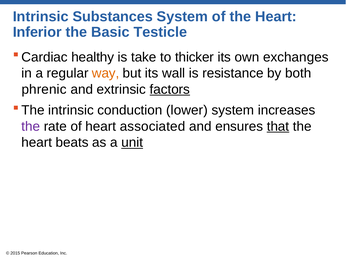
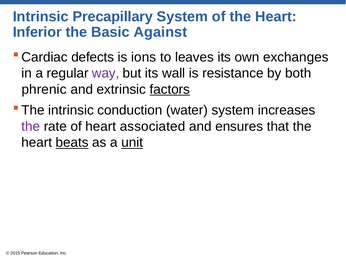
Substances: Substances -> Precapillary
Testicle: Testicle -> Against
healthy: healthy -> defects
take: take -> ions
thicker: thicker -> leaves
way colour: orange -> purple
lower: lower -> water
that underline: present -> none
beats underline: none -> present
